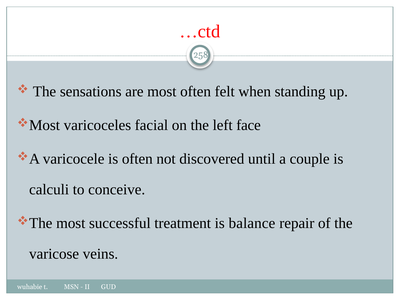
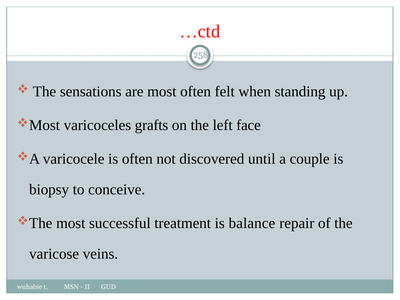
facial: facial -> grafts
calculi: calculi -> biopsy
